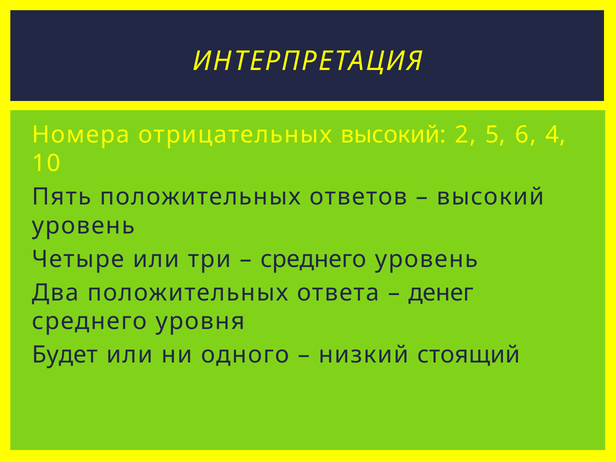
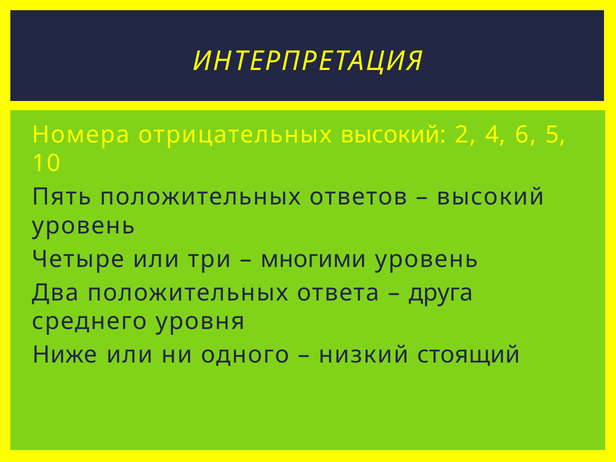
5: 5 -> 4
4: 4 -> 5
среднего at (313, 259): среднего -> многими
денег: денег -> друга
Будет: Будет -> Ниже
